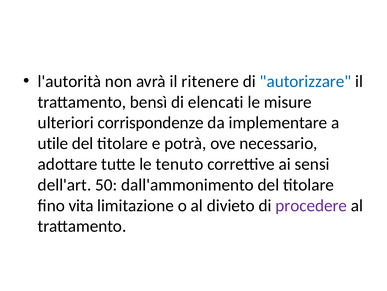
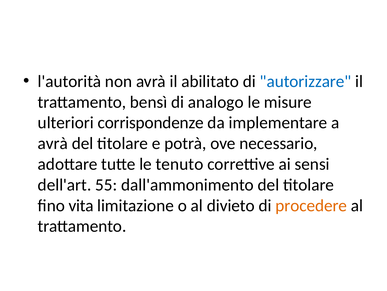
ritenere: ritenere -> abilitato
elencati: elencati -> analogo
utile at (53, 143): utile -> avrà
50: 50 -> 55
procedere colour: purple -> orange
